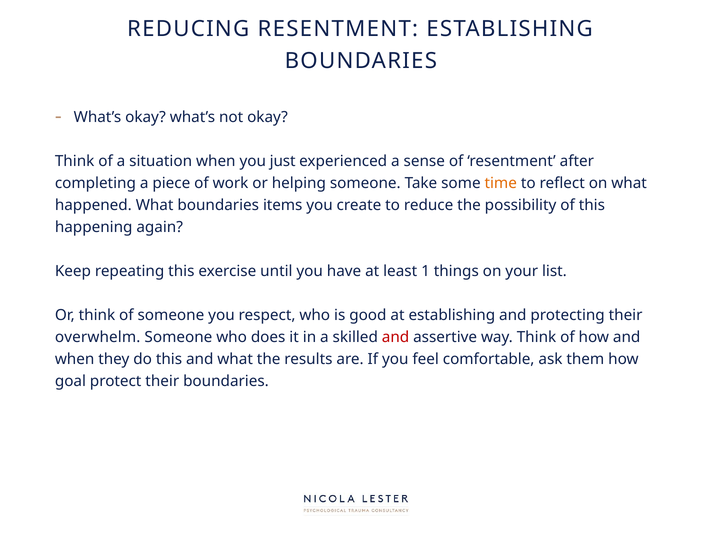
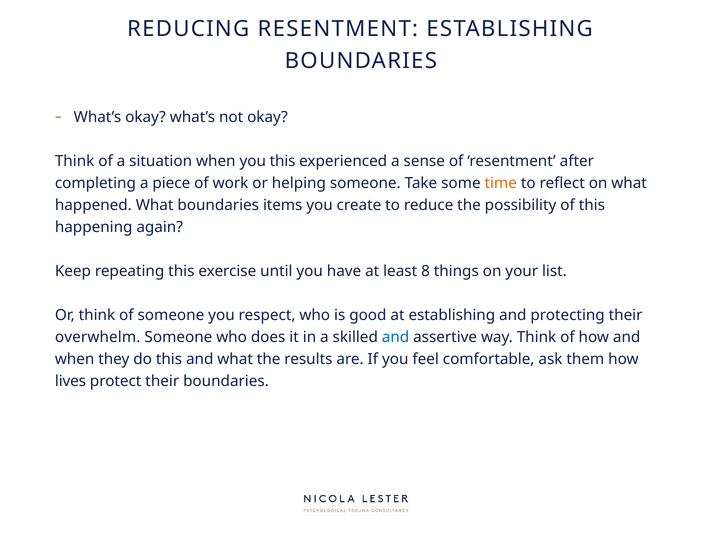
you just: just -> this
1: 1 -> 8
and at (396, 337) colour: red -> blue
goal: goal -> lives
